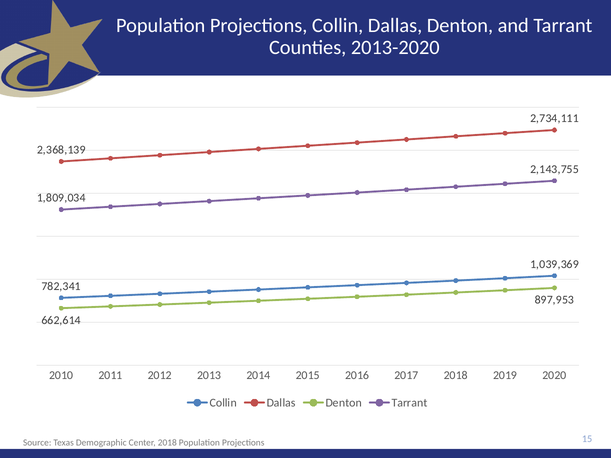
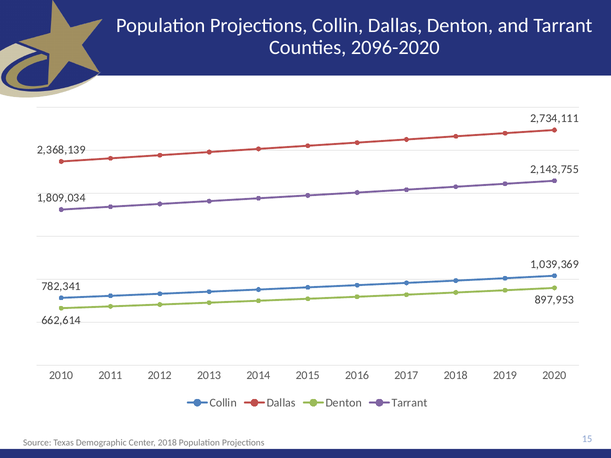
2013-2020: 2013-2020 -> 2096-2020
